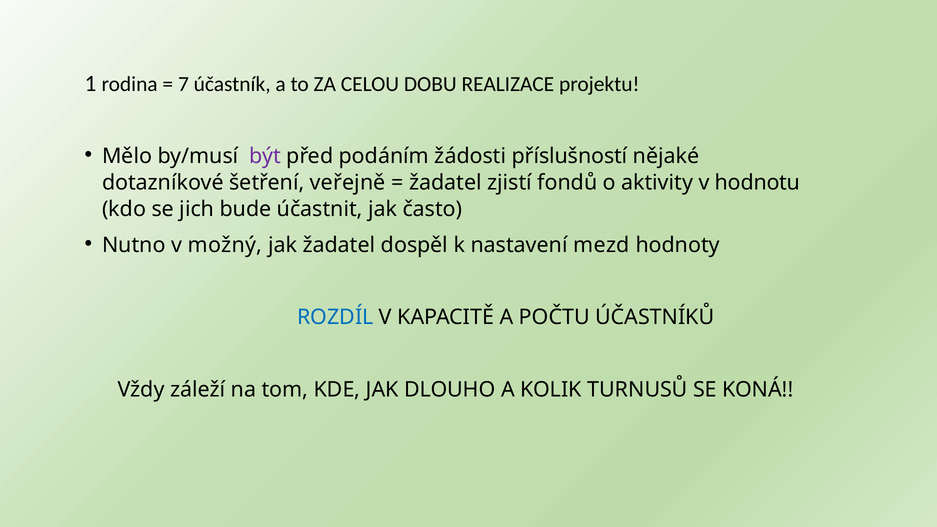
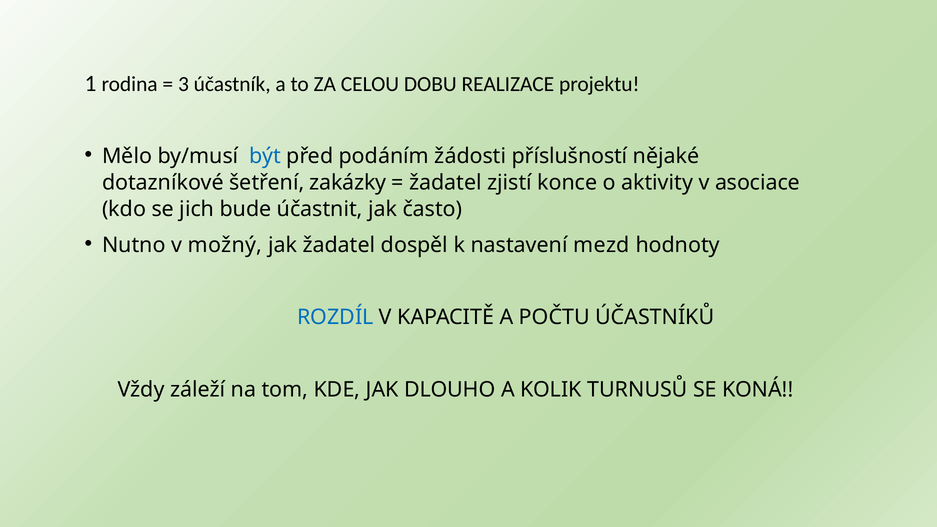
7: 7 -> 3
být colour: purple -> blue
veřejně: veřejně -> zakázky
fondů: fondů -> konce
hodnotu: hodnotu -> asociace
